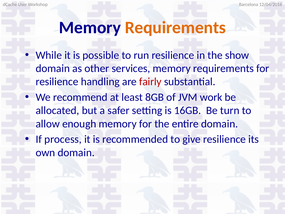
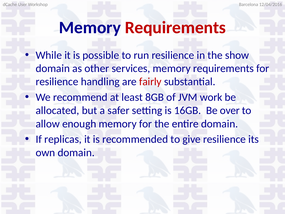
Requirements at (175, 28) colour: orange -> red
turn: turn -> over
process: process -> replicas
